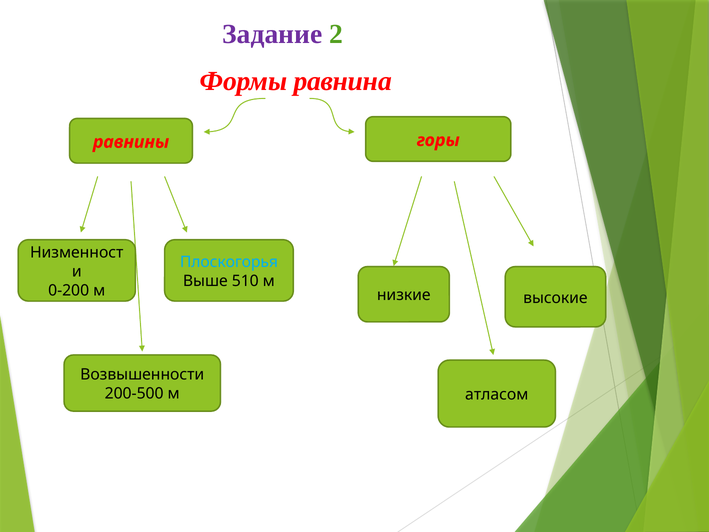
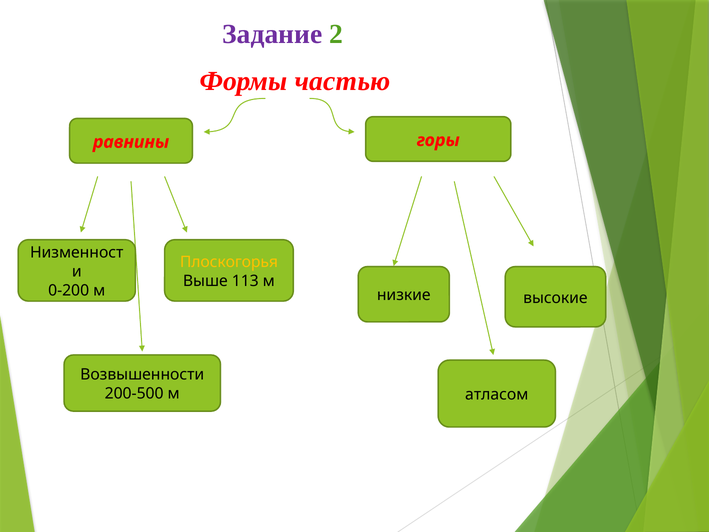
равнина: равнина -> частью
Плоскогорья colour: light blue -> yellow
510: 510 -> 113
